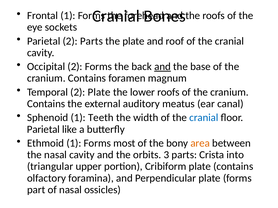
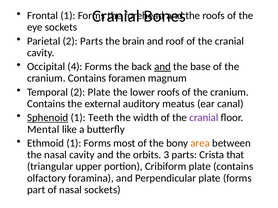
the plate: plate -> brain
Occipital 2: 2 -> 4
Sphenoid underline: none -> present
cranial at (204, 118) colour: blue -> purple
Parietal at (43, 130): Parietal -> Mental
into: into -> that
nasal ossicles: ossicles -> sockets
